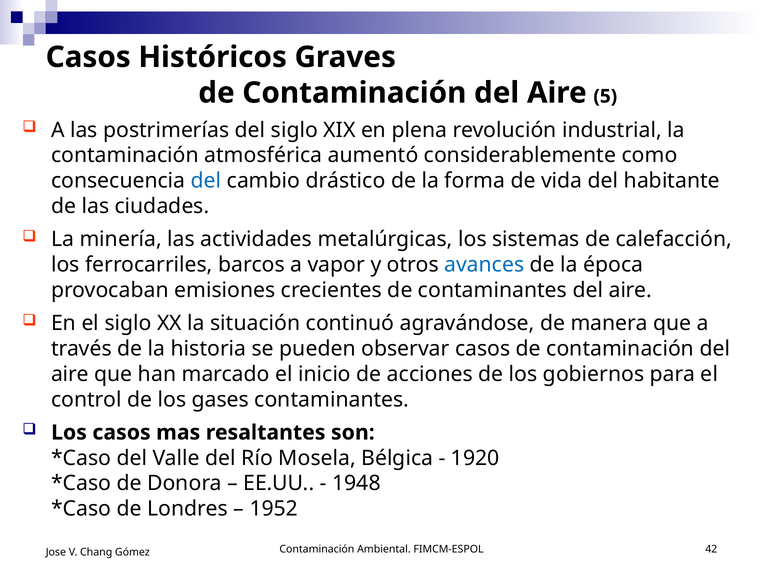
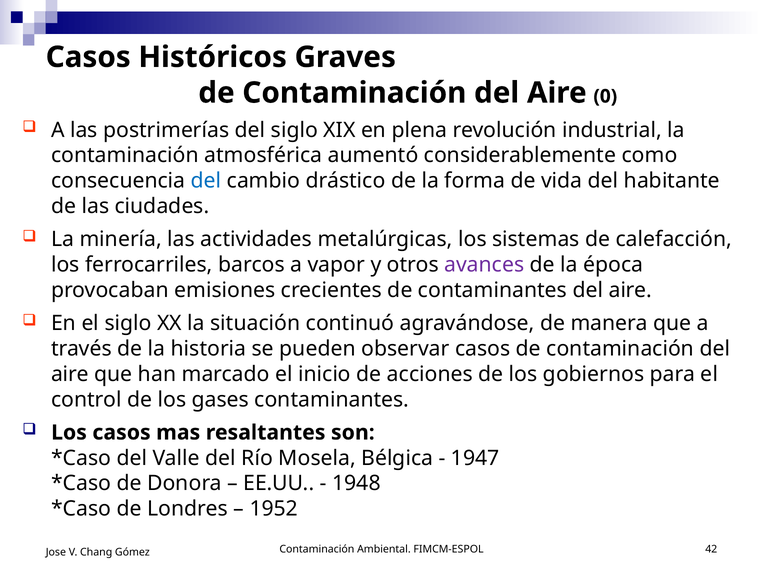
5: 5 -> 0
avances colour: blue -> purple
1920: 1920 -> 1947
